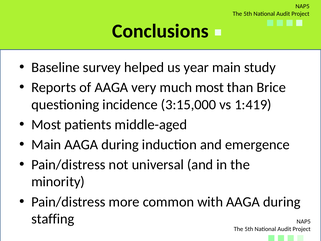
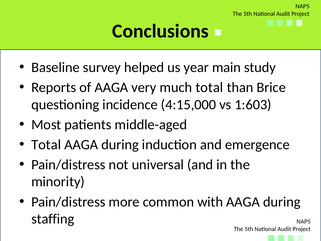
much most: most -> total
3:15,000: 3:15,000 -> 4:15,000
1:419: 1:419 -> 1:603
Main at (46, 144): Main -> Total
